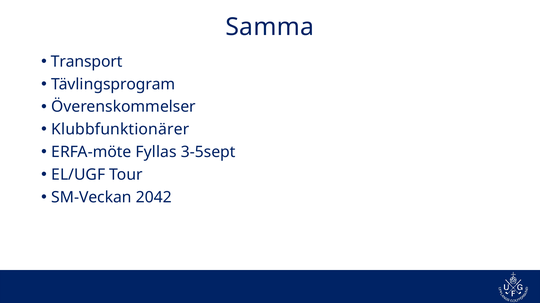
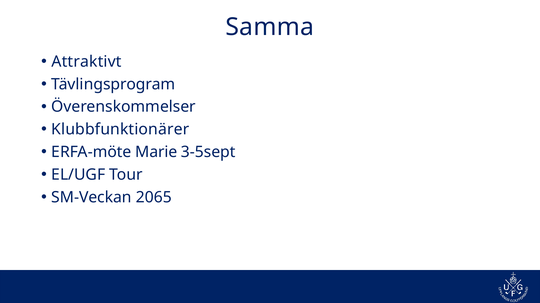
Transport: Transport -> Attraktivt
Fyllas: Fyllas -> Marie
2042: 2042 -> 2065
